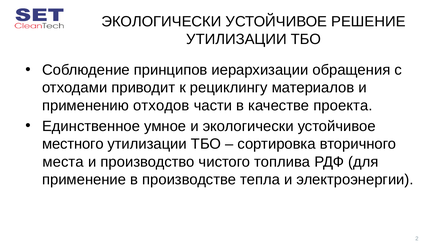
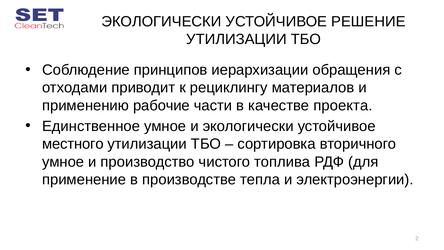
отходов: отходов -> рабочие
места at (63, 162): места -> умное
